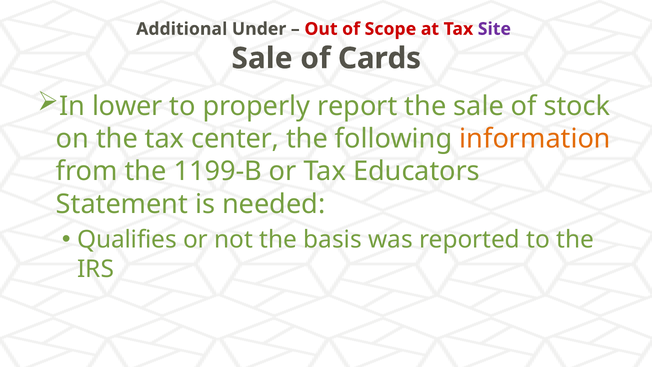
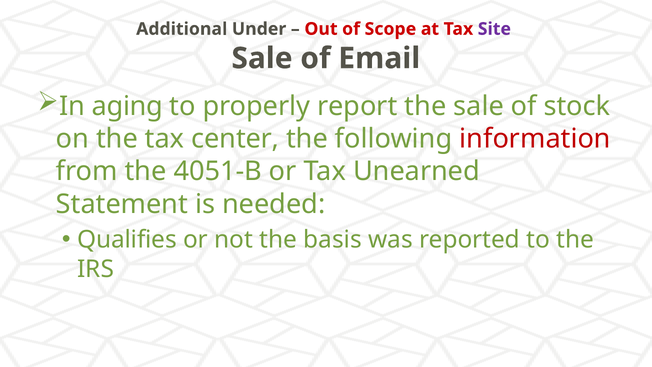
Cards: Cards -> Email
lower: lower -> aging
information colour: orange -> red
1199-B: 1199-B -> 4051-B
Educators: Educators -> Unearned
